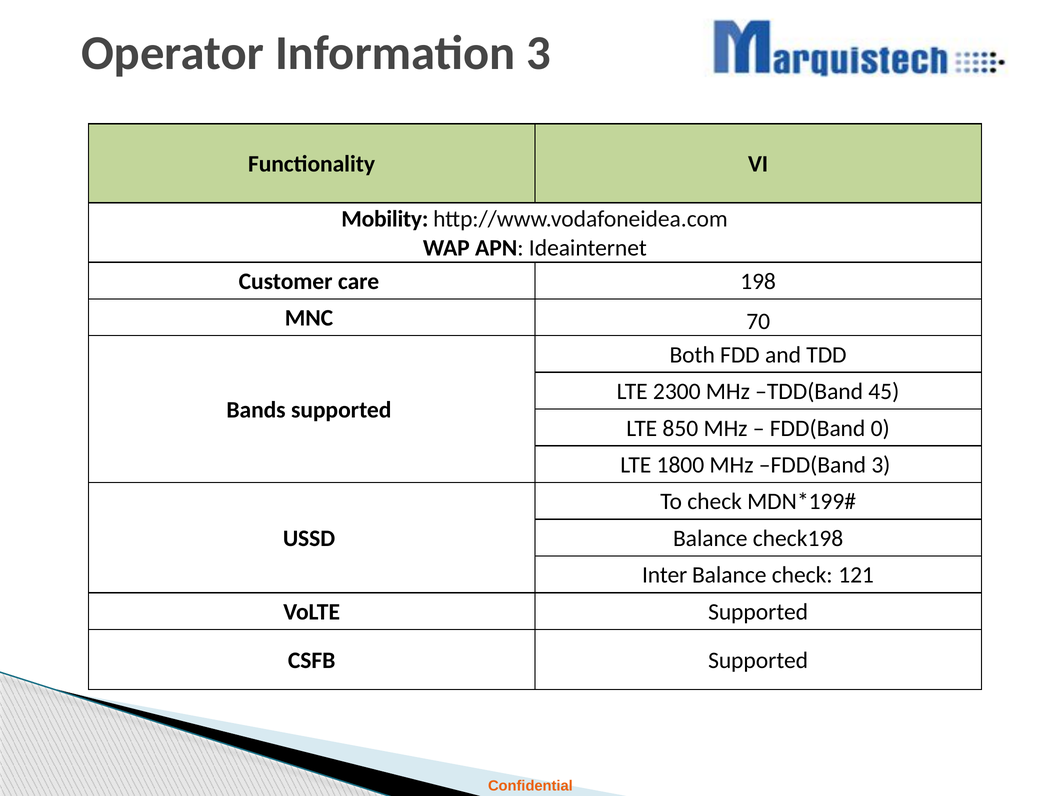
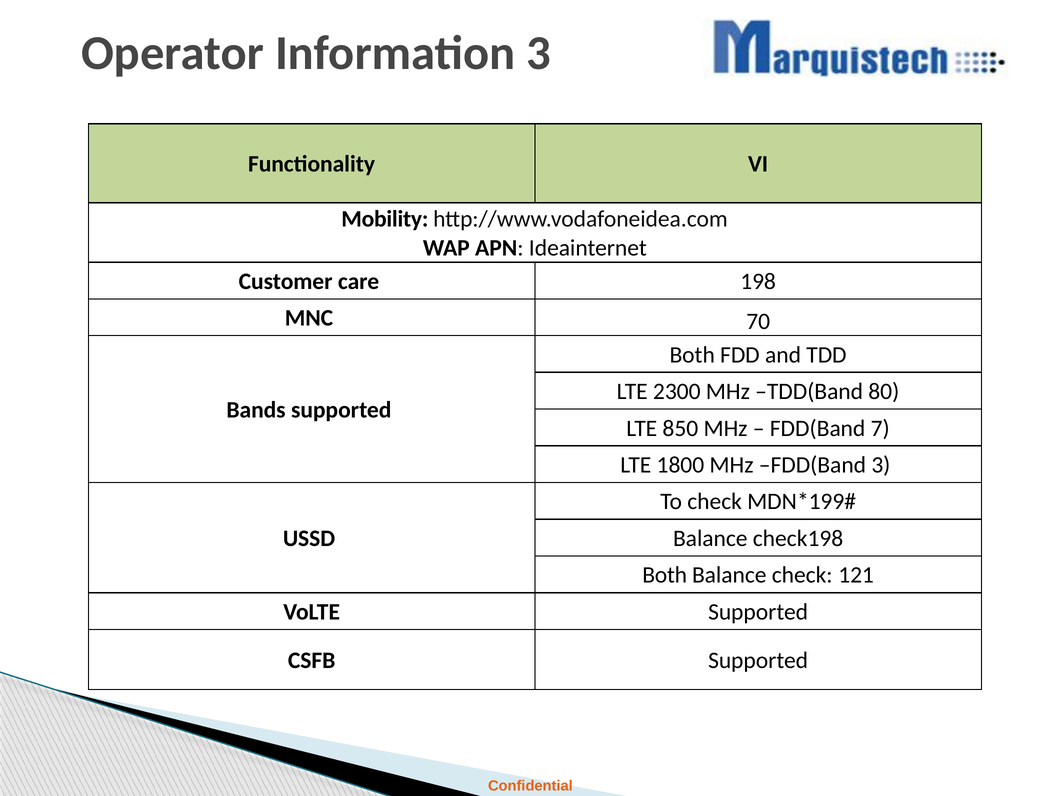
45: 45 -> 80
0: 0 -> 7
Inter at (665, 575): Inter -> Both
